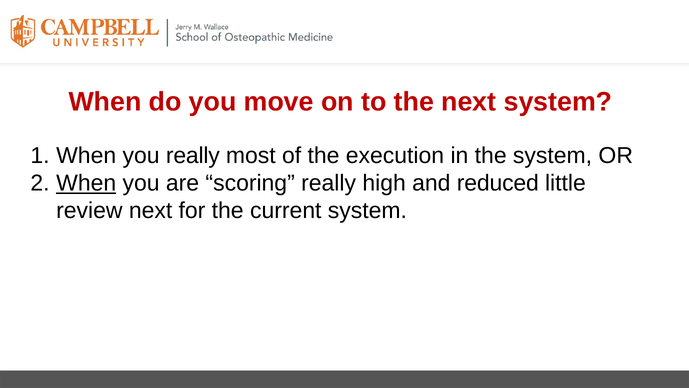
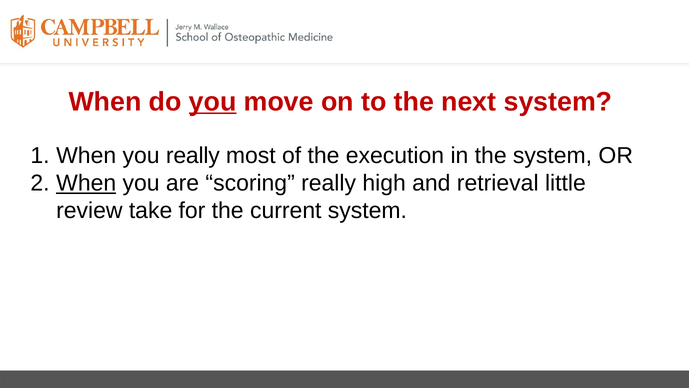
you at (213, 102) underline: none -> present
reduced: reduced -> retrieval
review next: next -> take
